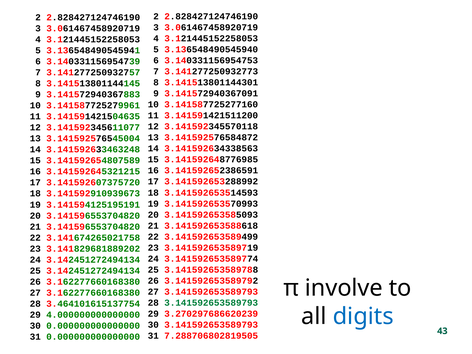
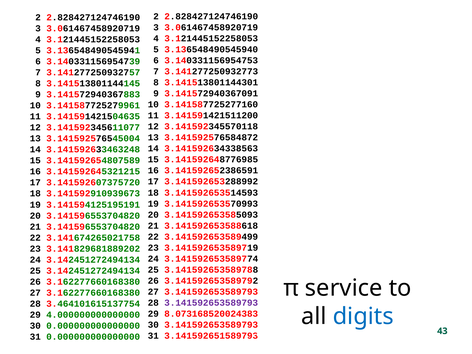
involve: involve -> service
3.141592653589793 at (211, 303) colour: green -> purple
3.270297686620239: 3.270297686620239 -> 8.073168520024383
7.288706802819505: 7.288706802819505 -> 3.141592651589793
